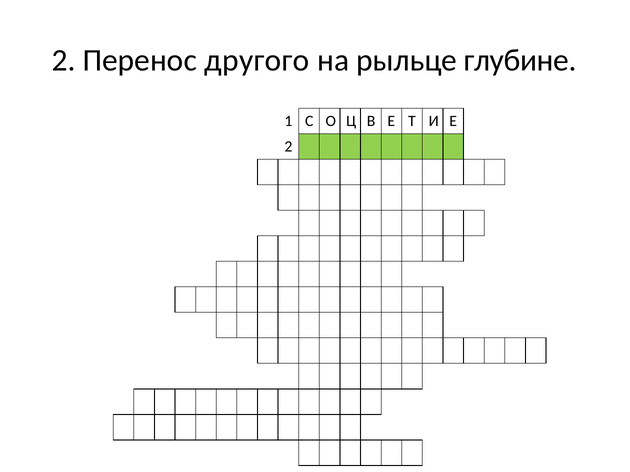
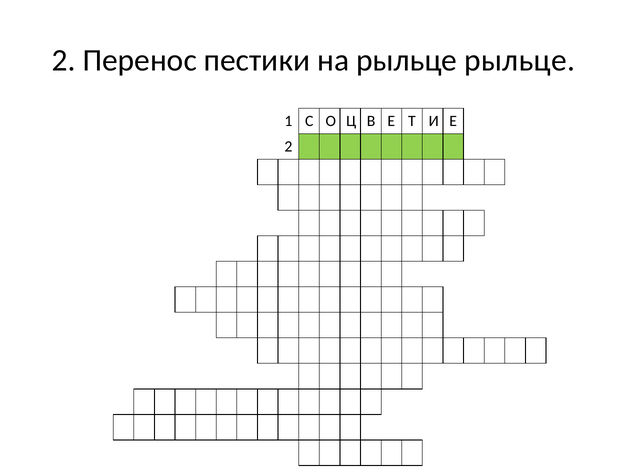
другого: другого -> пестики
рыльце глубине: глубине -> рыльце
